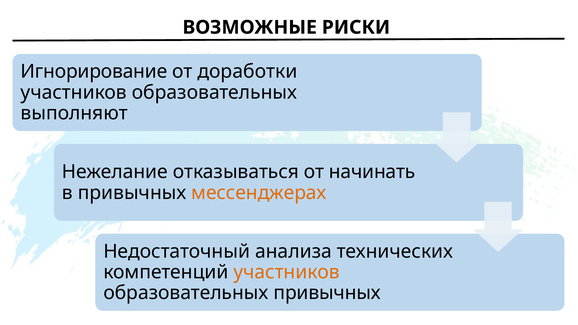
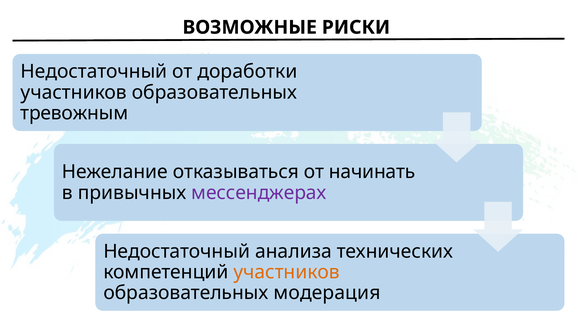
Игнорирование at (94, 72): Игнорирование -> Недостаточный
выполняют: выполняют -> тревожным
мессенджерах colour: orange -> purple
образовательных привычных: привычных -> модерация
